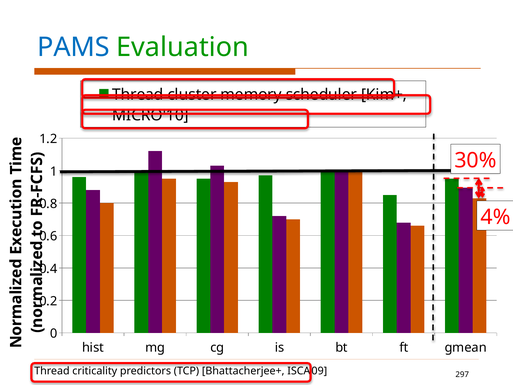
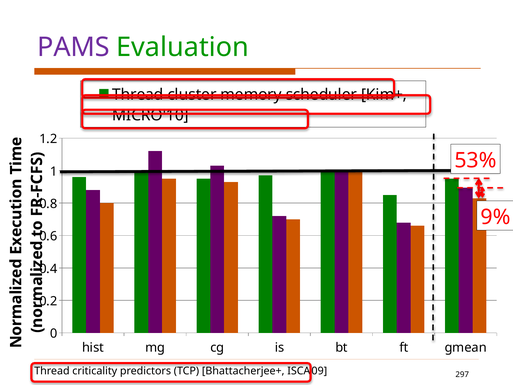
PAMS colour: blue -> purple
30%: 30% -> 53%
4%: 4% -> 9%
